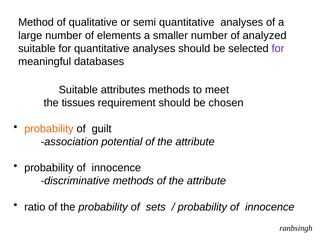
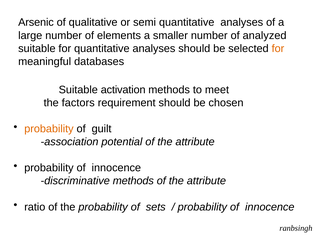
Method: Method -> Arsenic
for at (278, 48) colour: purple -> orange
attributes: attributes -> activation
tissues: tissues -> factors
